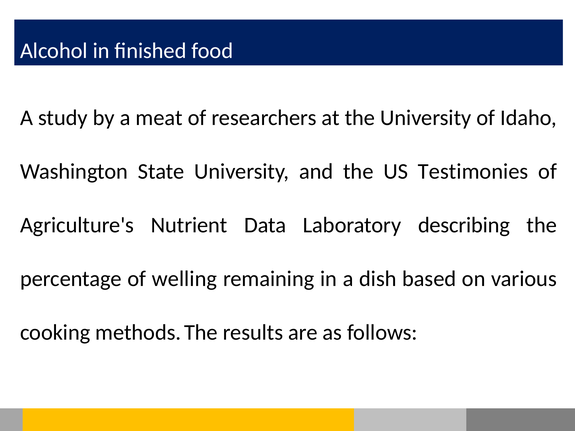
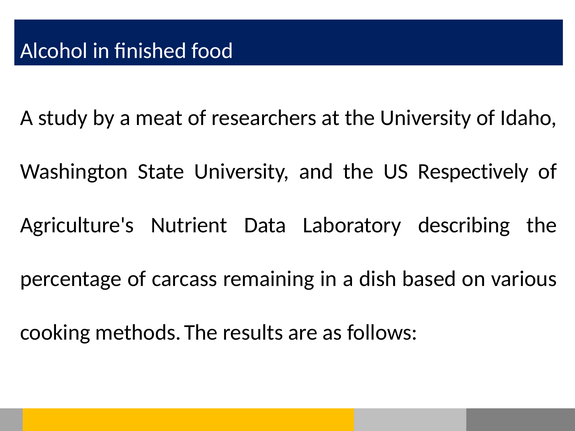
Testimonies: Testimonies -> Respectively
welling: welling -> carcass
